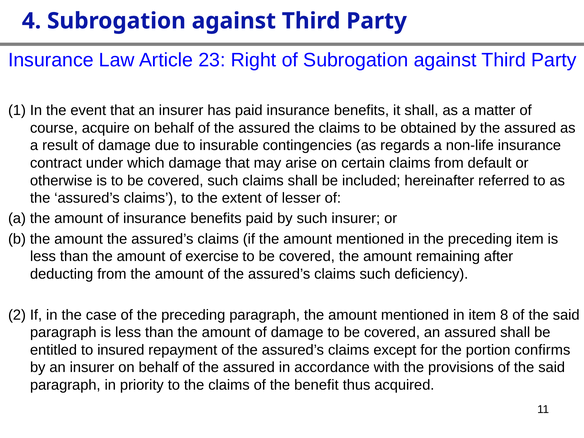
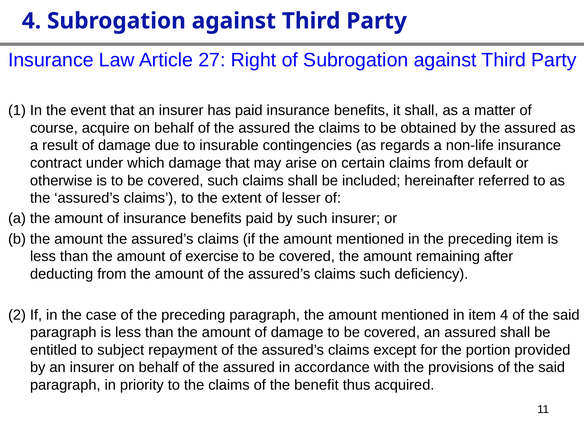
23: 23 -> 27
item 8: 8 -> 4
insured: insured -> subject
confirms: confirms -> provided
